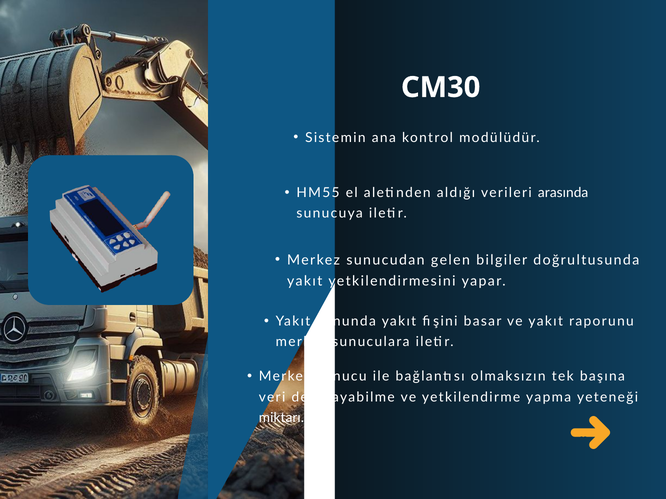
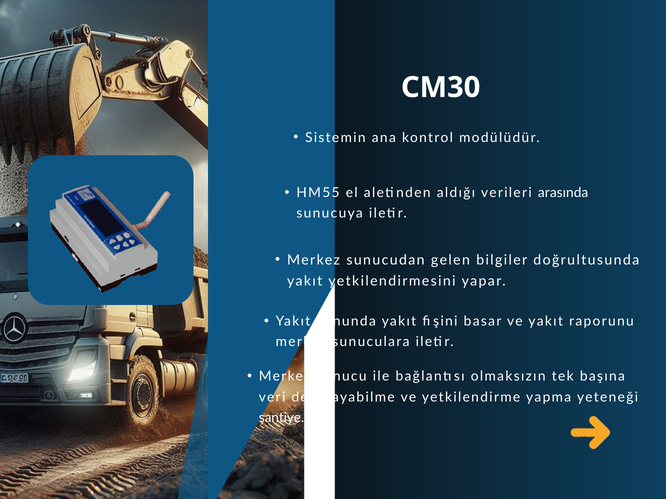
miktarı: miktarı -> şantiye
